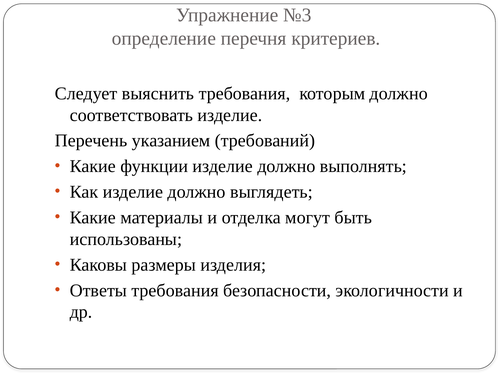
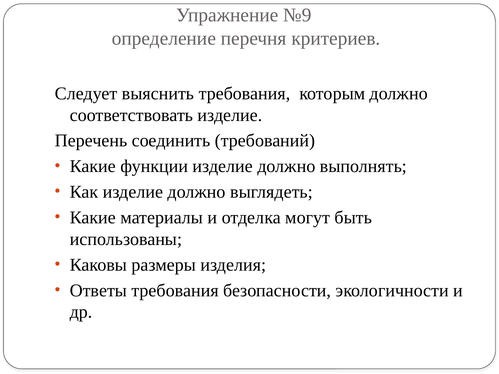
№3: №3 -> №9
указанием: указанием -> соединить
